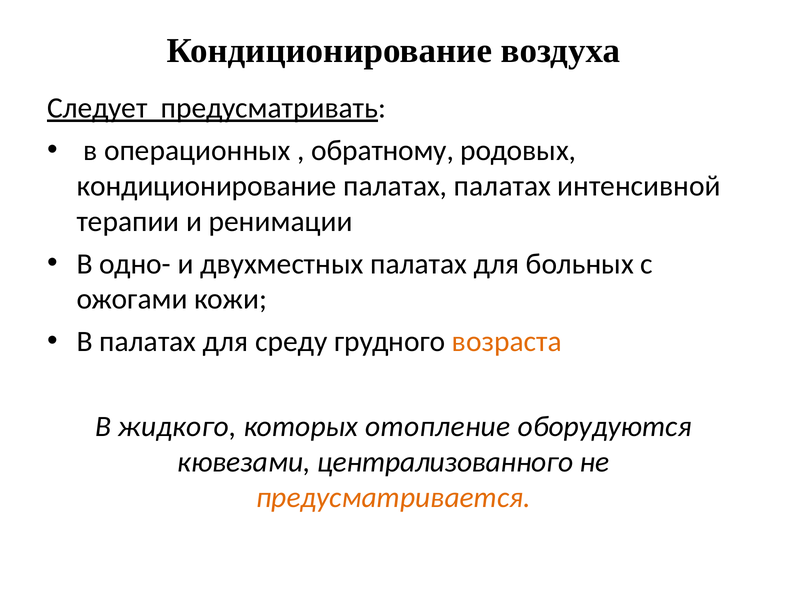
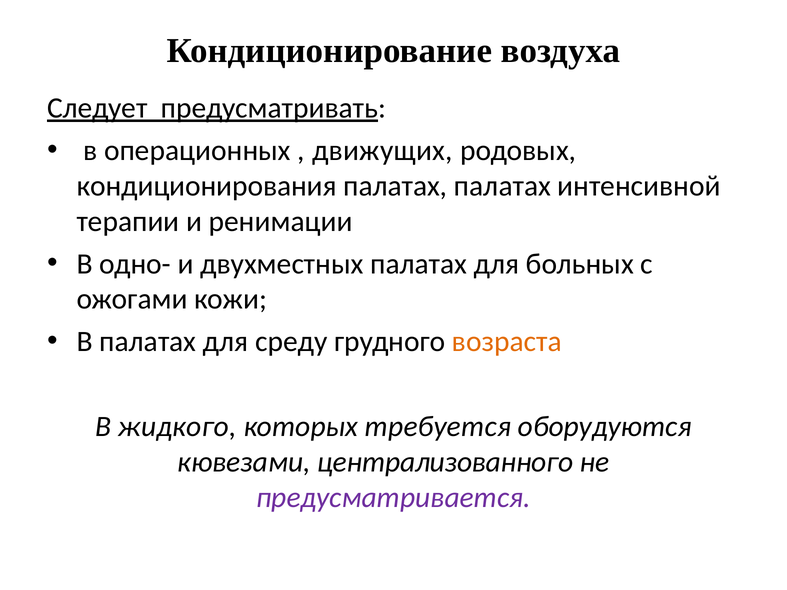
обратному: обратному -> движущих
кондиционирование at (207, 186): кондиционирование -> кондиционирования
отопление: отопление -> требуется
предусматривается colour: orange -> purple
